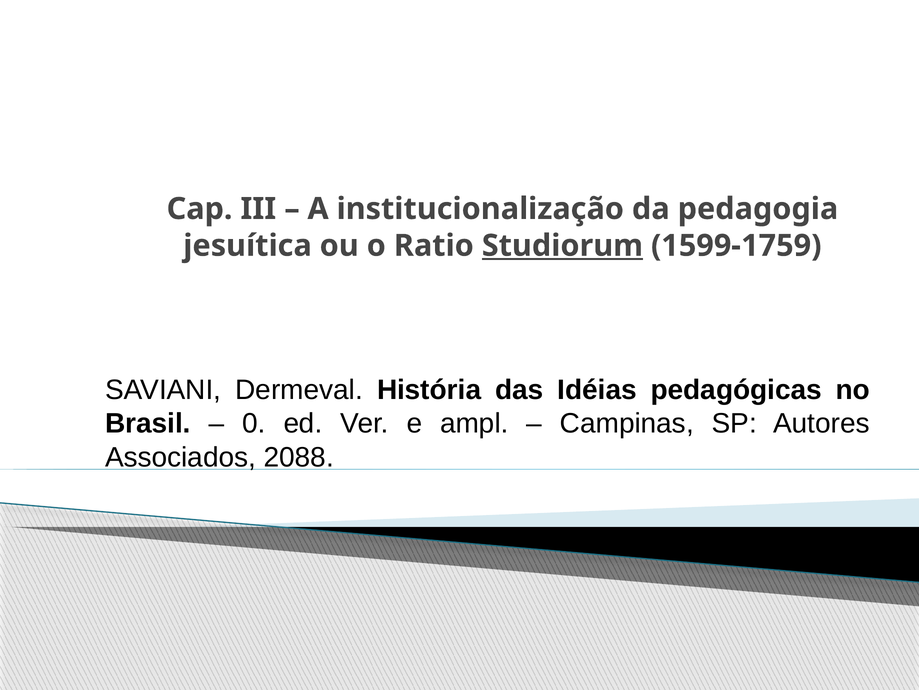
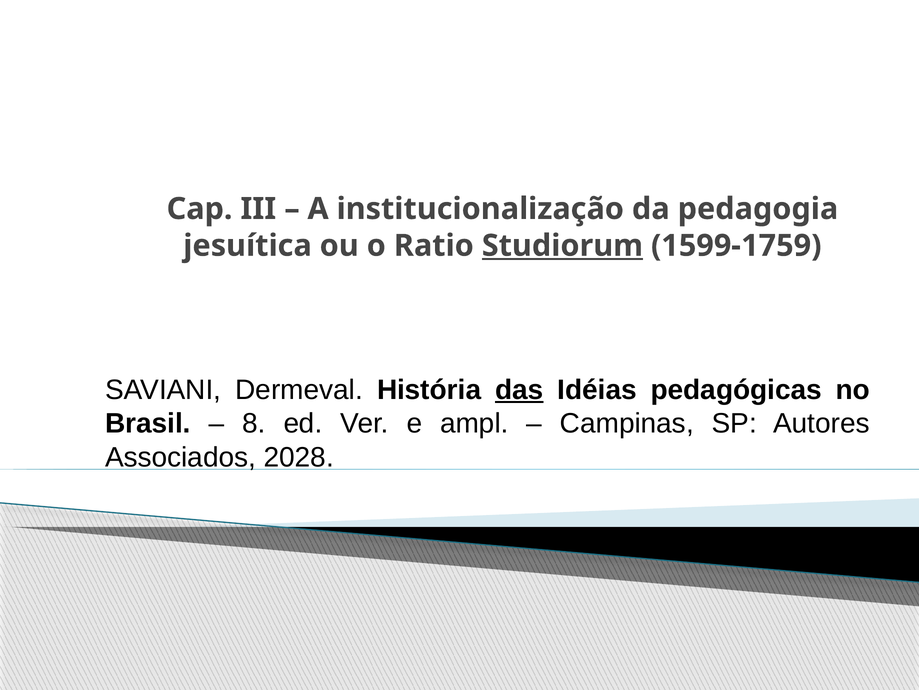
das underline: none -> present
0: 0 -> 8
2088: 2088 -> 2028
